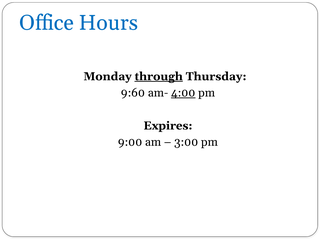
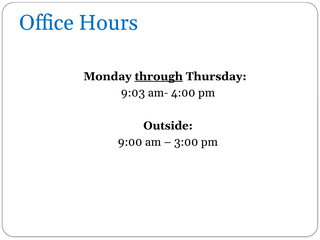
9:60: 9:60 -> 9:03
4:00 underline: present -> none
Expires: Expires -> Outside
